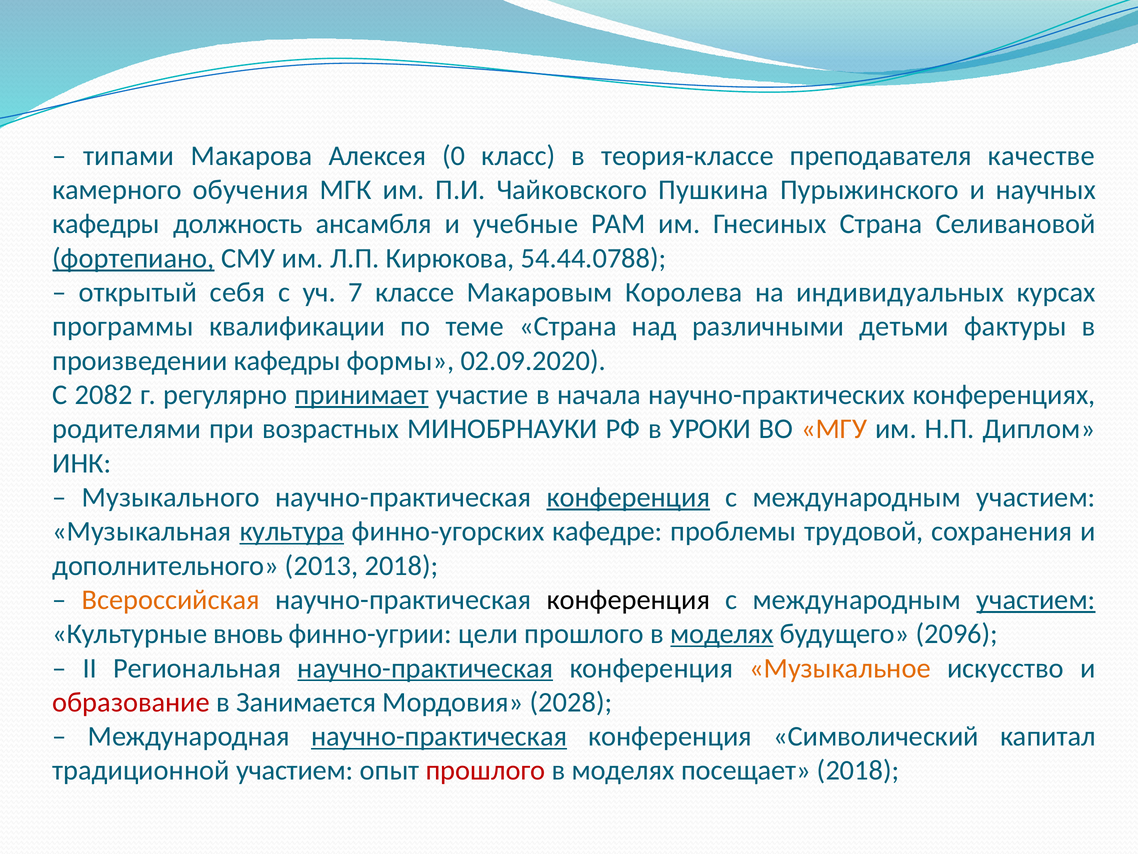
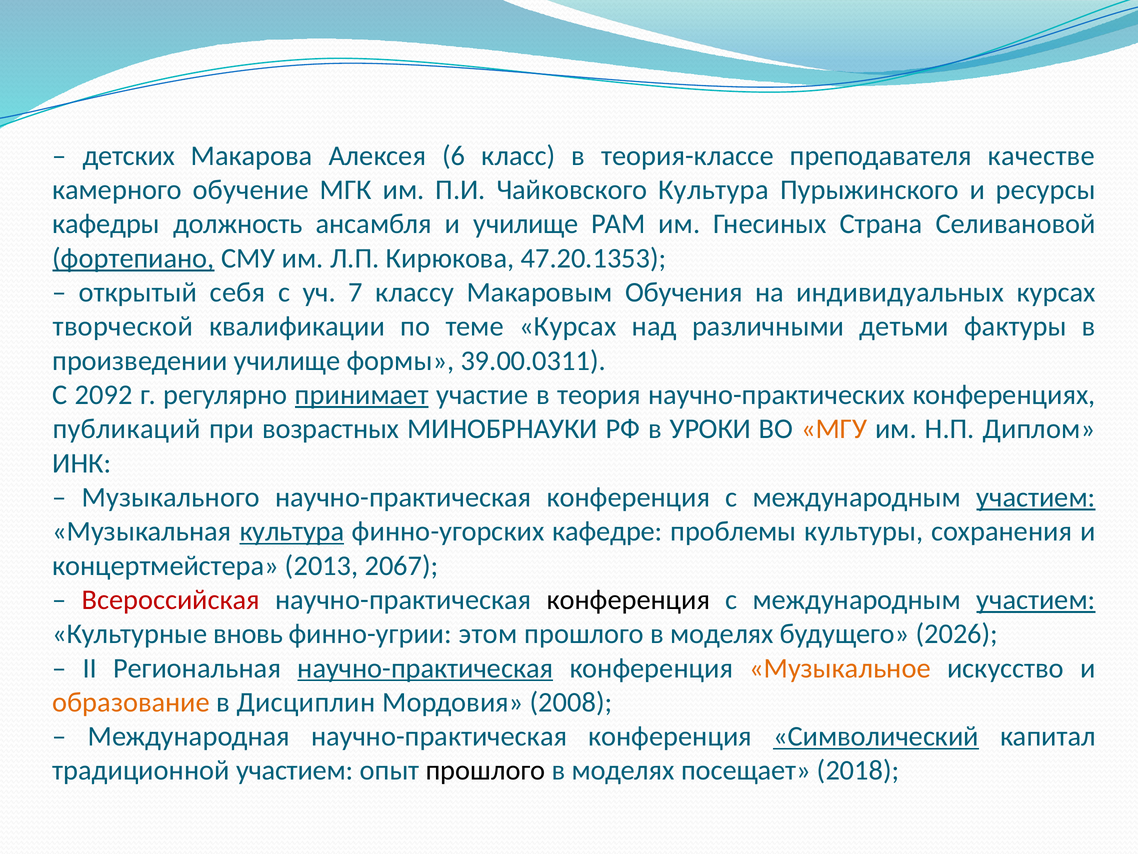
типами: типами -> детских
0: 0 -> 6
обучения: обучения -> обучение
Чайковского Пушкина: Пушкина -> Культура
научных: научных -> ресурсы
и учебные: учебные -> училище
54.44.0788: 54.44.0788 -> 47.20.1353
классе: классе -> классу
Королева: Королева -> Обучения
программы: программы -> творческой
теме Страна: Страна -> Курсах
произведении кафедры: кафедры -> училище
02.09.2020: 02.09.2020 -> 39.00.0311
2082: 2082 -> 2092
начала: начала -> теория
родителями: родителями -> публикаций
конференция at (628, 497) underline: present -> none
участием at (1036, 497) underline: none -> present
трудовой: трудовой -> культуры
дополнительного: дополнительного -> концертмейстера
2013 2018: 2018 -> 2067
Всероссийская colour: orange -> red
цели: цели -> этом
моделях at (722, 634) underline: present -> none
2096: 2096 -> 2026
образование colour: red -> orange
Занимается: Занимается -> Дисциплин
2028: 2028 -> 2008
научно-практическая at (439, 736) underline: present -> none
Символический underline: none -> present
прошлого at (486, 770) colour: red -> black
